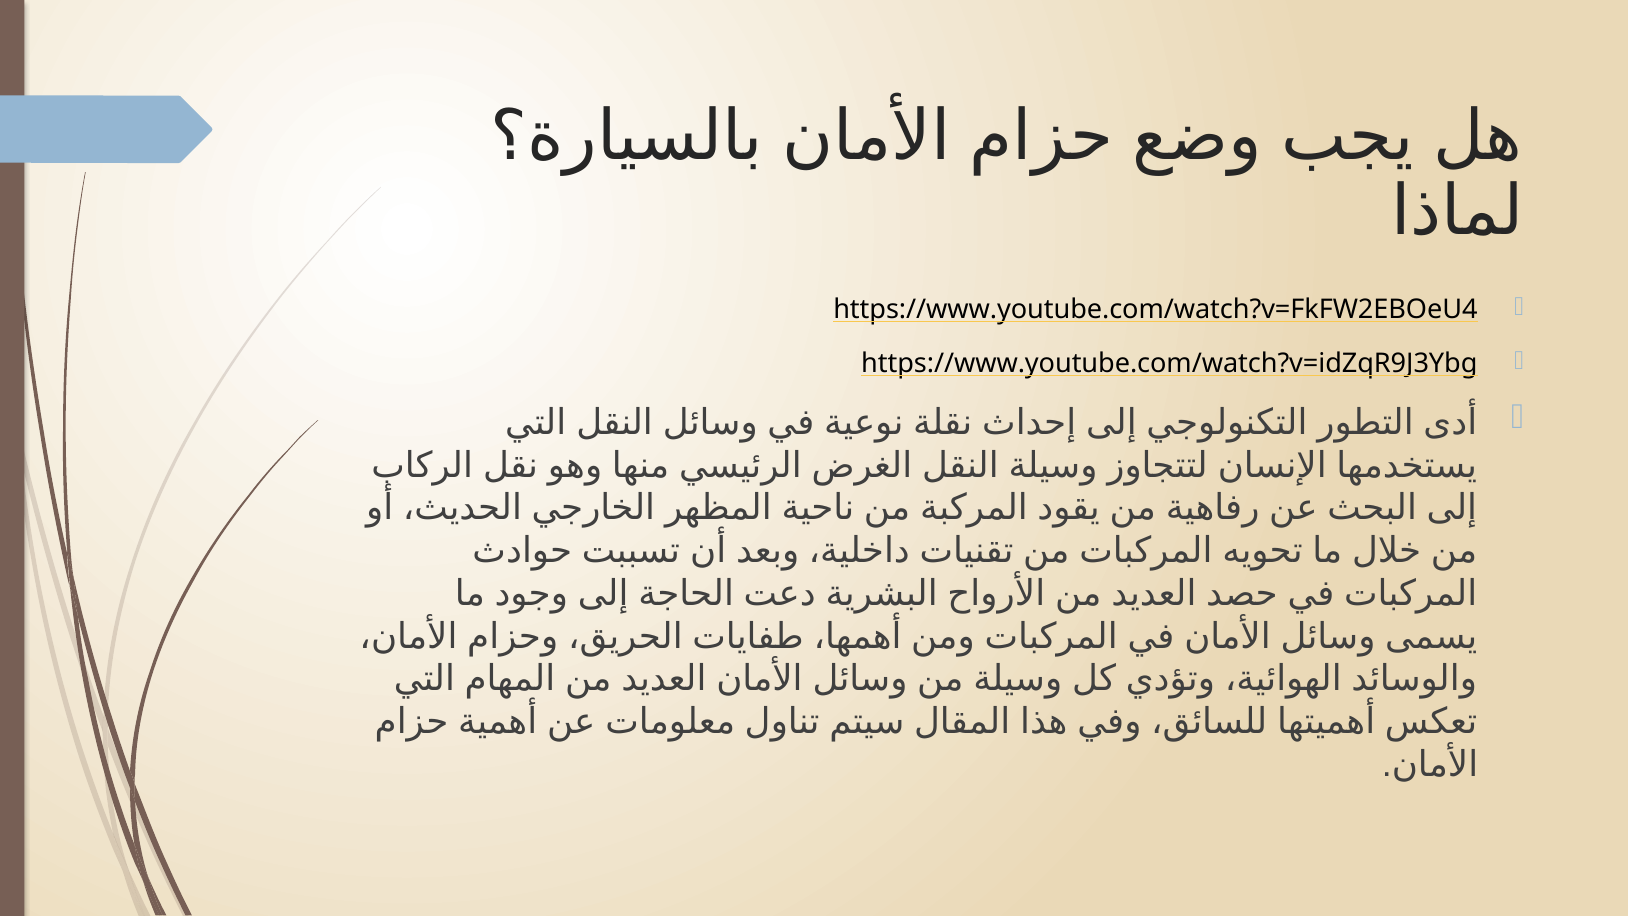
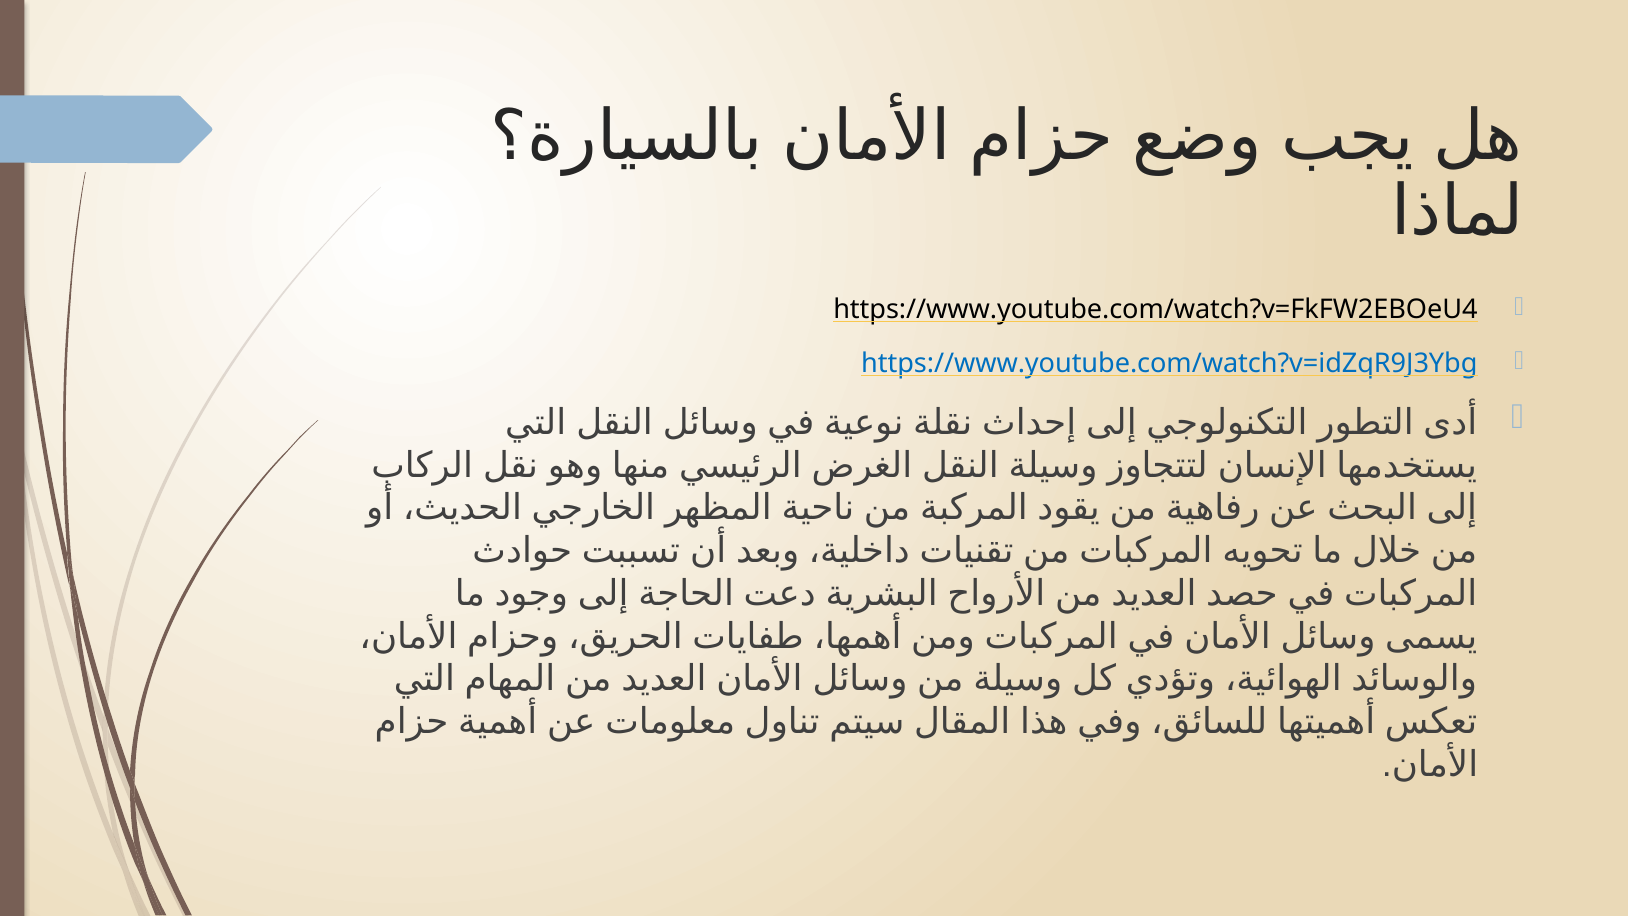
https://www.youtube.com/watch?v=idZqR9J3Ybg colour: black -> blue
